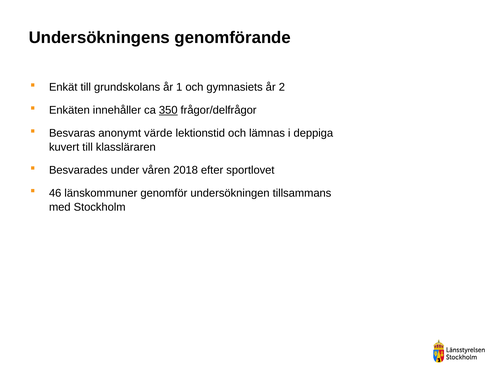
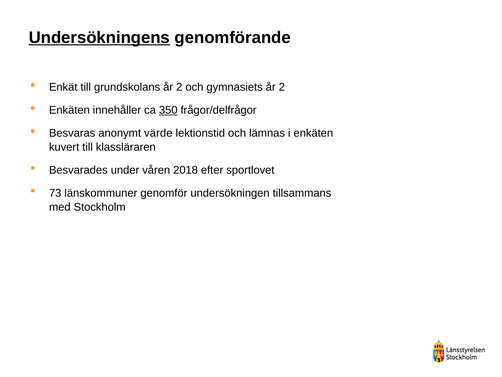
Undersökningens underline: none -> present
grundskolans år 1: 1 -> 2
i deppiga: deppiga -> enkäten
46: 46 -> 73
